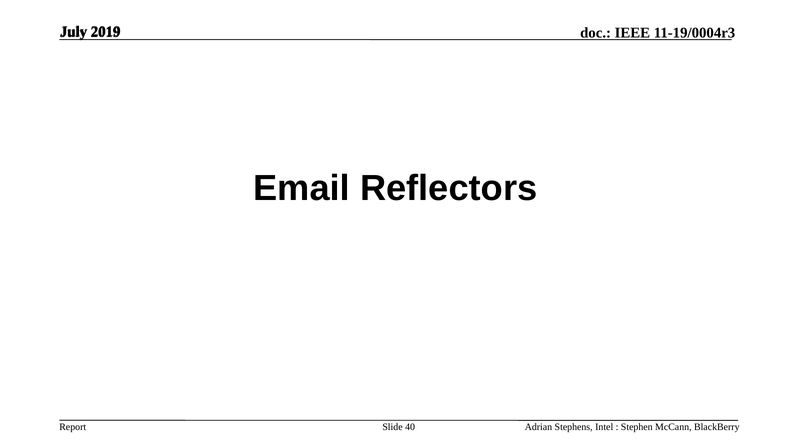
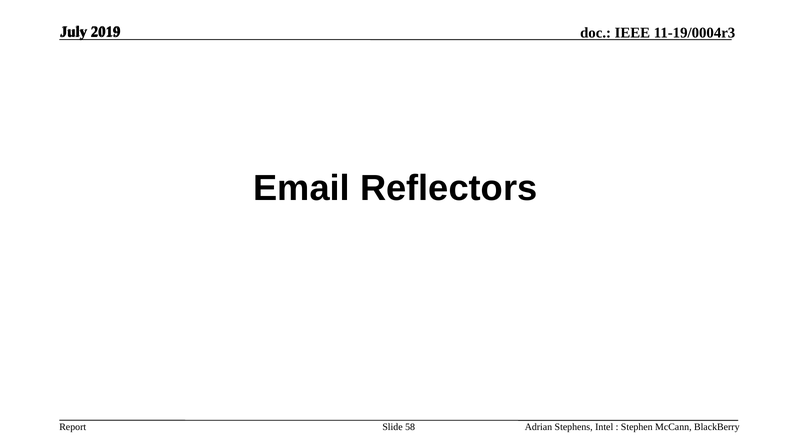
40: 40 -> 58
